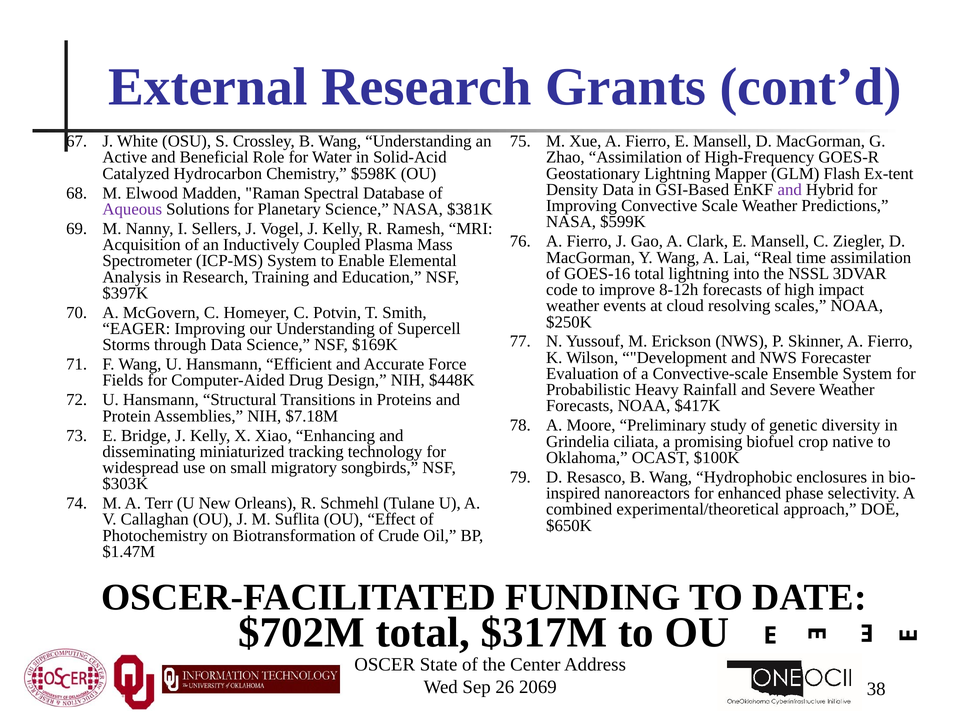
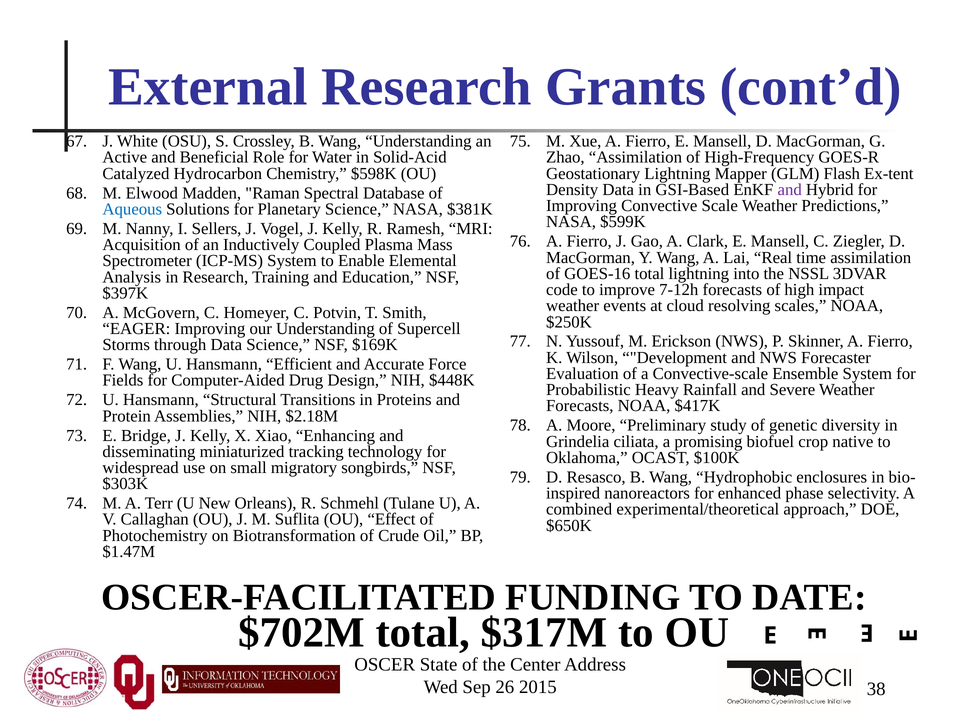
Aqueous colour: purple -> blue
8-12h: 8-12h -> 7-12h
$7.18M: $7.18M -> $2.18M
2069: 2069 -> 2015
